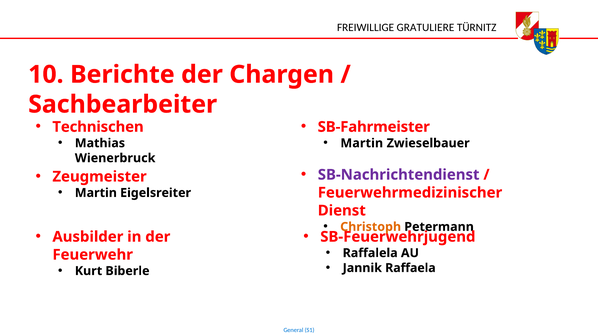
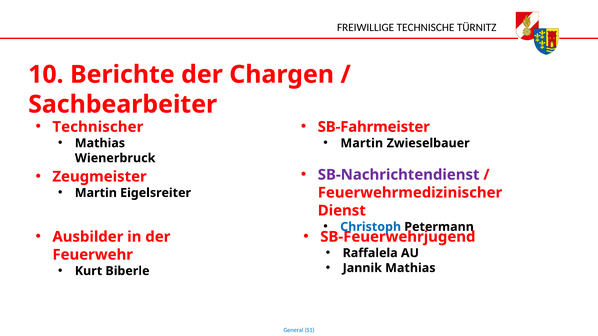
GRATULIERE: GRATULIERE -> TECHNISCHE
Technischen: Technischen -> Technischer
Christoph colour: orange -> blue
Jannik Raffaela: Raffaela -> Mathias
